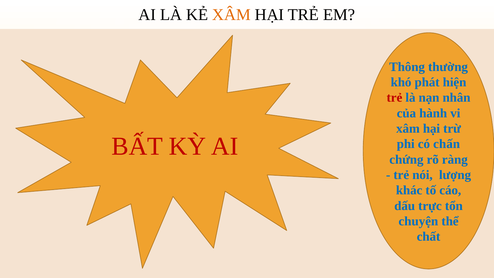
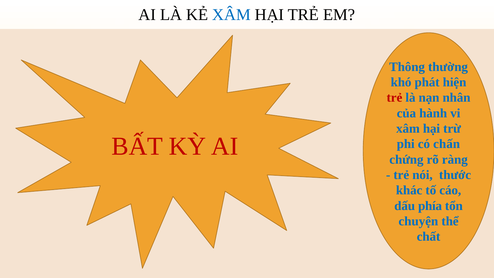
XÂM at (231, 15) colour: orange -> blue
lượng: lượng -> thước
trực: trực -> phía
